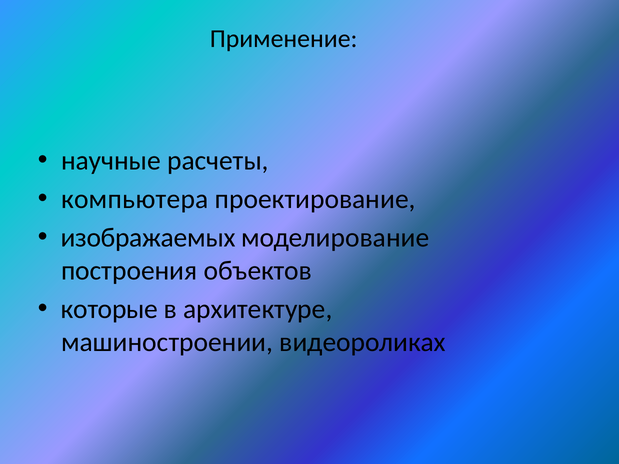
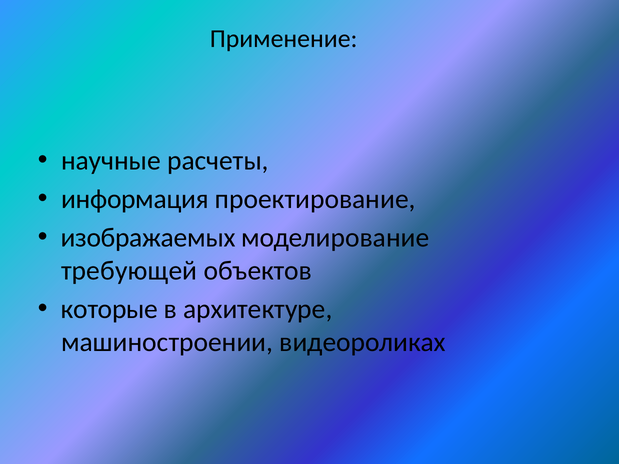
компьютера: компьютера -> информация
построения: построения -> требующей
